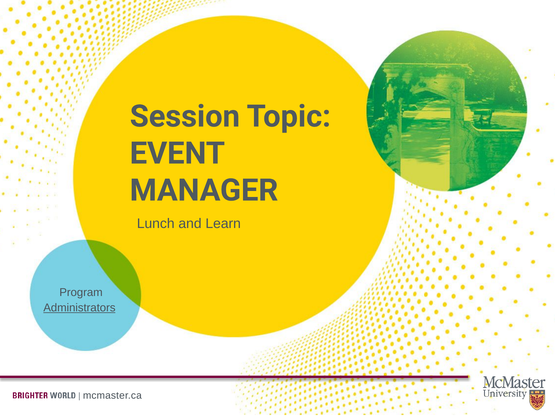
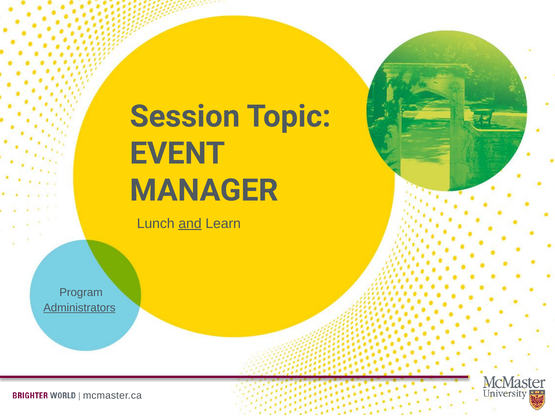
and underline: none -> present
